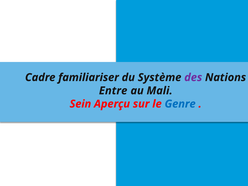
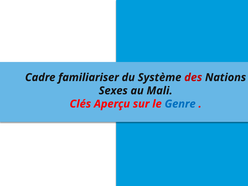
des colour: purple -> red
Entre: Entre -> Sexes
Sein: Sein -> Clés
